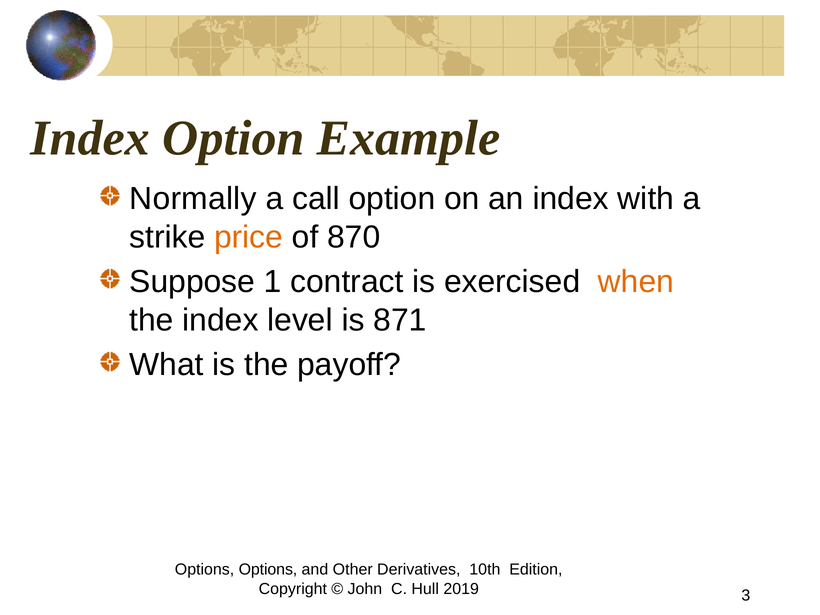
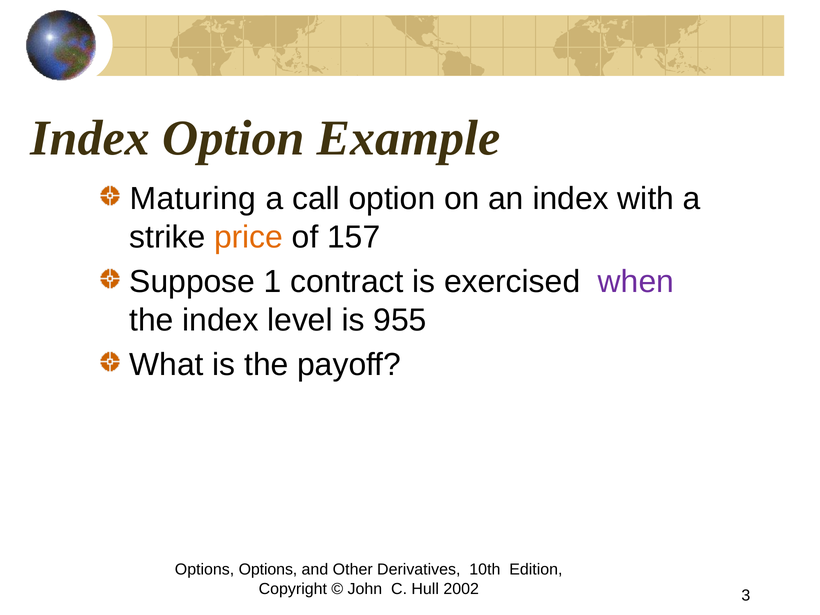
Normally: Normally -> Maturing
870: 870 -> 157
when colour: orange -> purple
871: 871 -> 955
2019: 2019 -> 2002
